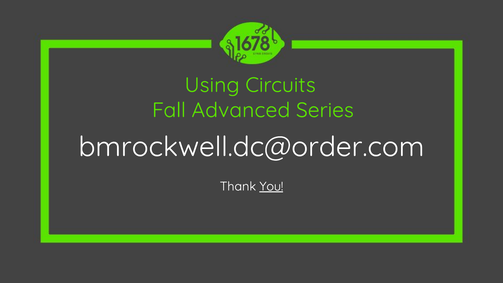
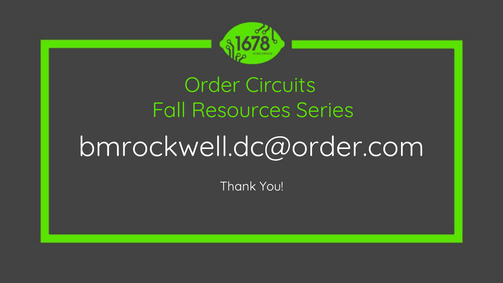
Using: Using -> Order
Advanced: Advanced -> Resources
You underline: present -> none
